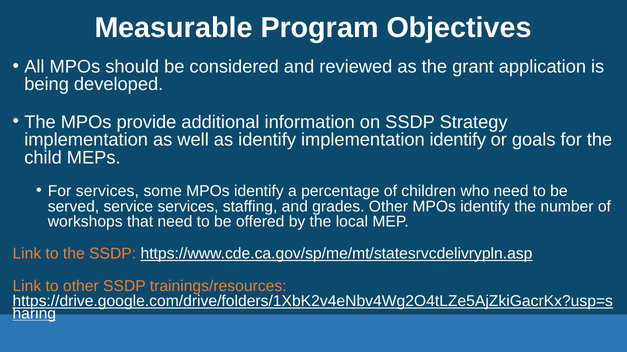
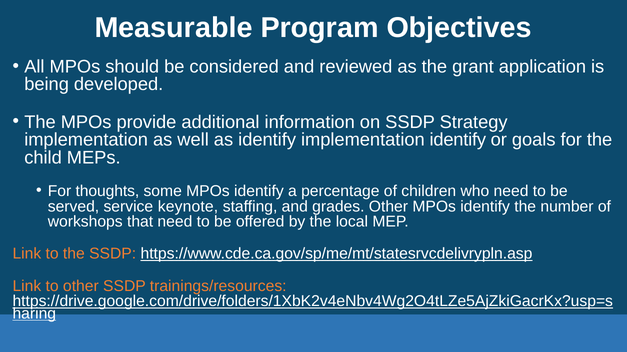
For services: services -> thoughts
service services: services -> keynote
